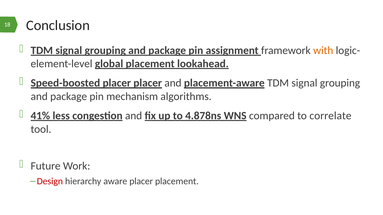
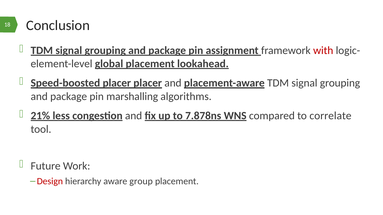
with colour: orange -> red
mechanism: mechanism -> marshalling
41%: 41% -> 21%
4.878ns: 4.878ns -> 7.878ns
aware placer: placer -> group
